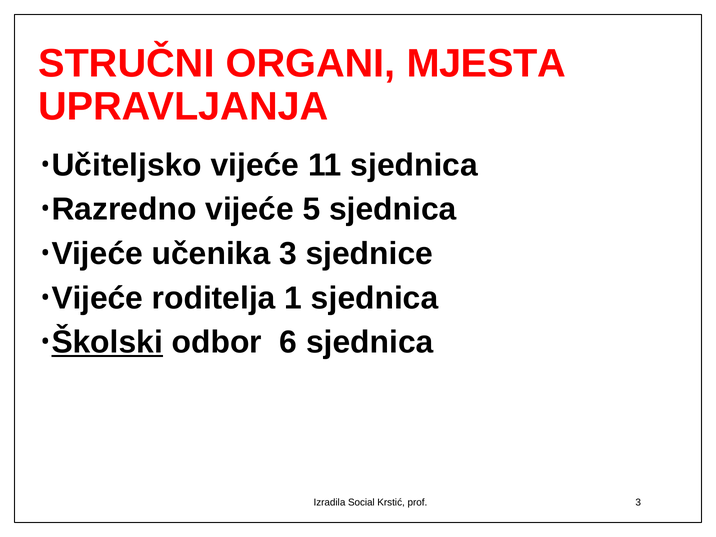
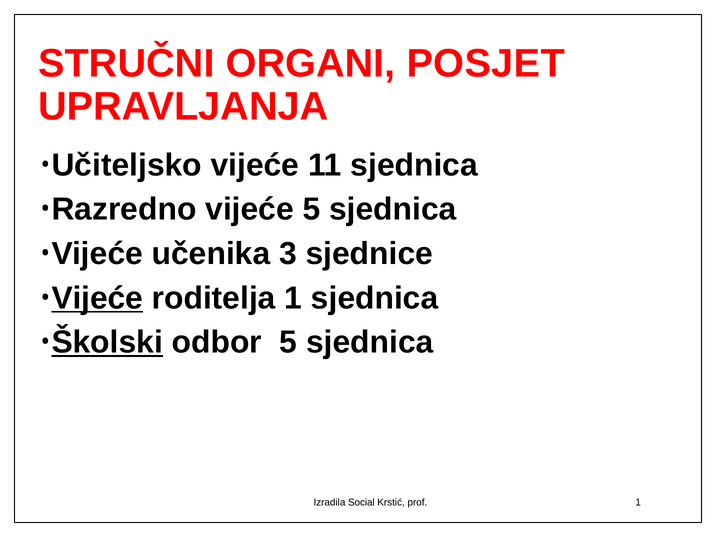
MJESTA: MJESTA -> POSJET
Vijeće at (97, 298) underline: none -> present
odbor 6: 6 -> 5
prof 3: 3 -> 1
